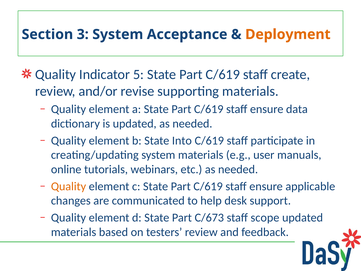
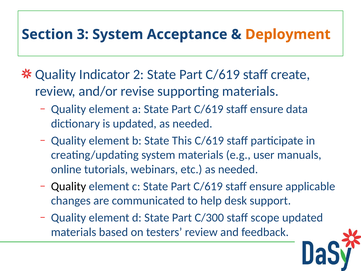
5: 5 -> 2
Into: Into -> This
Quality at (69, 186) colour: orange -> black
C/673: C/673 -> C/300
